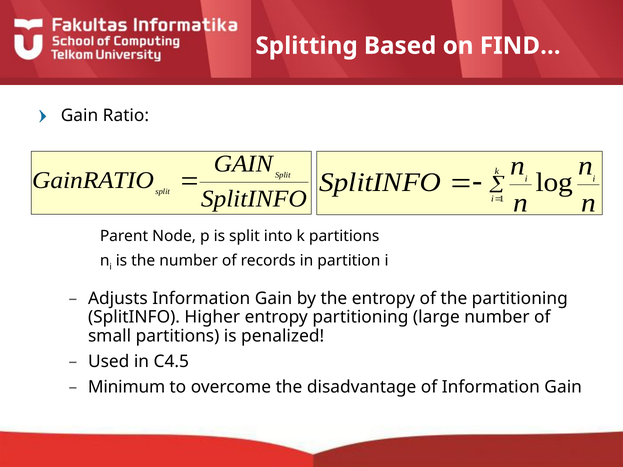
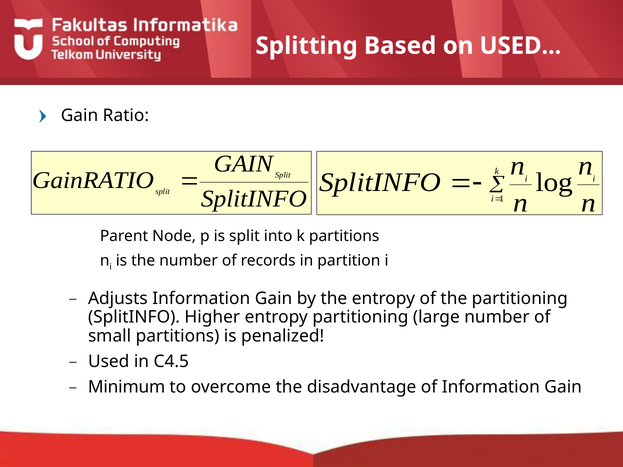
on FIND: FIND -> USED
